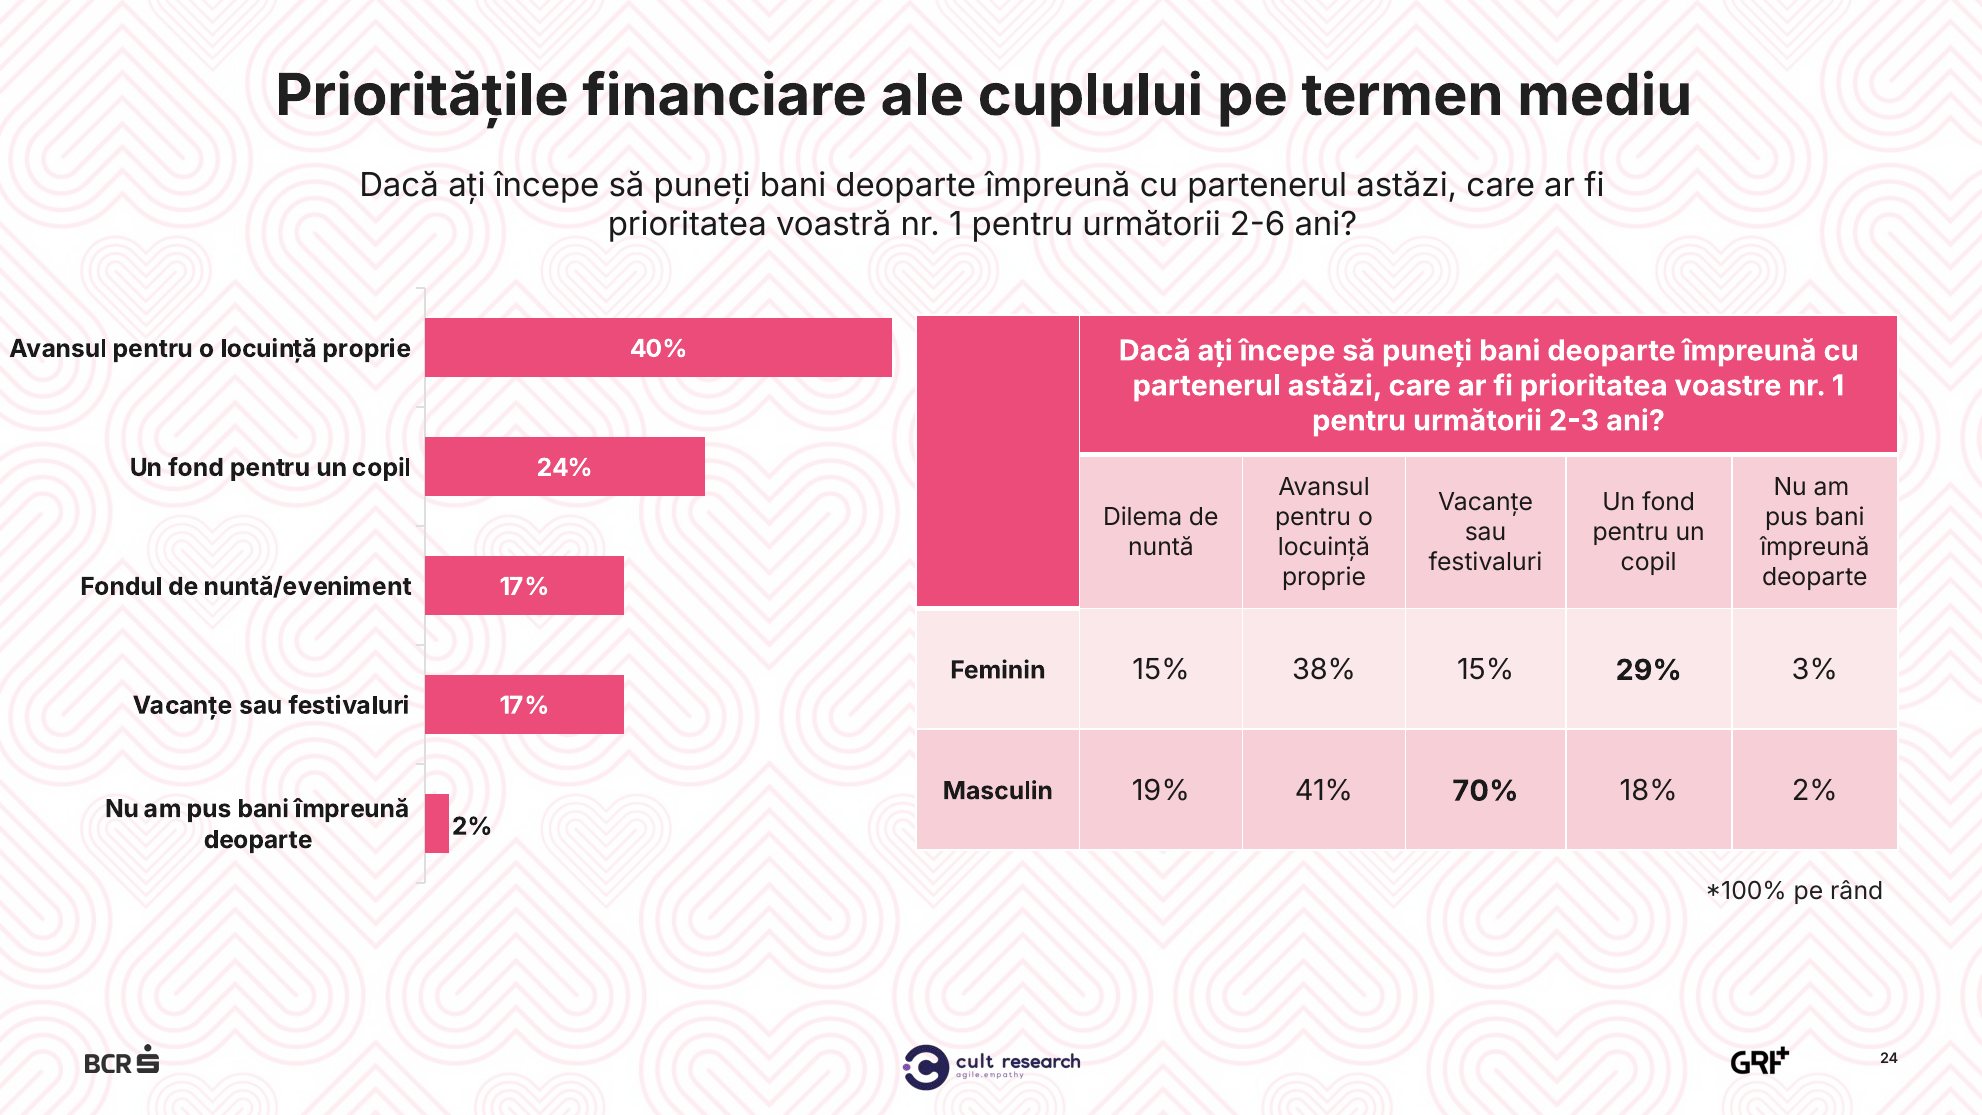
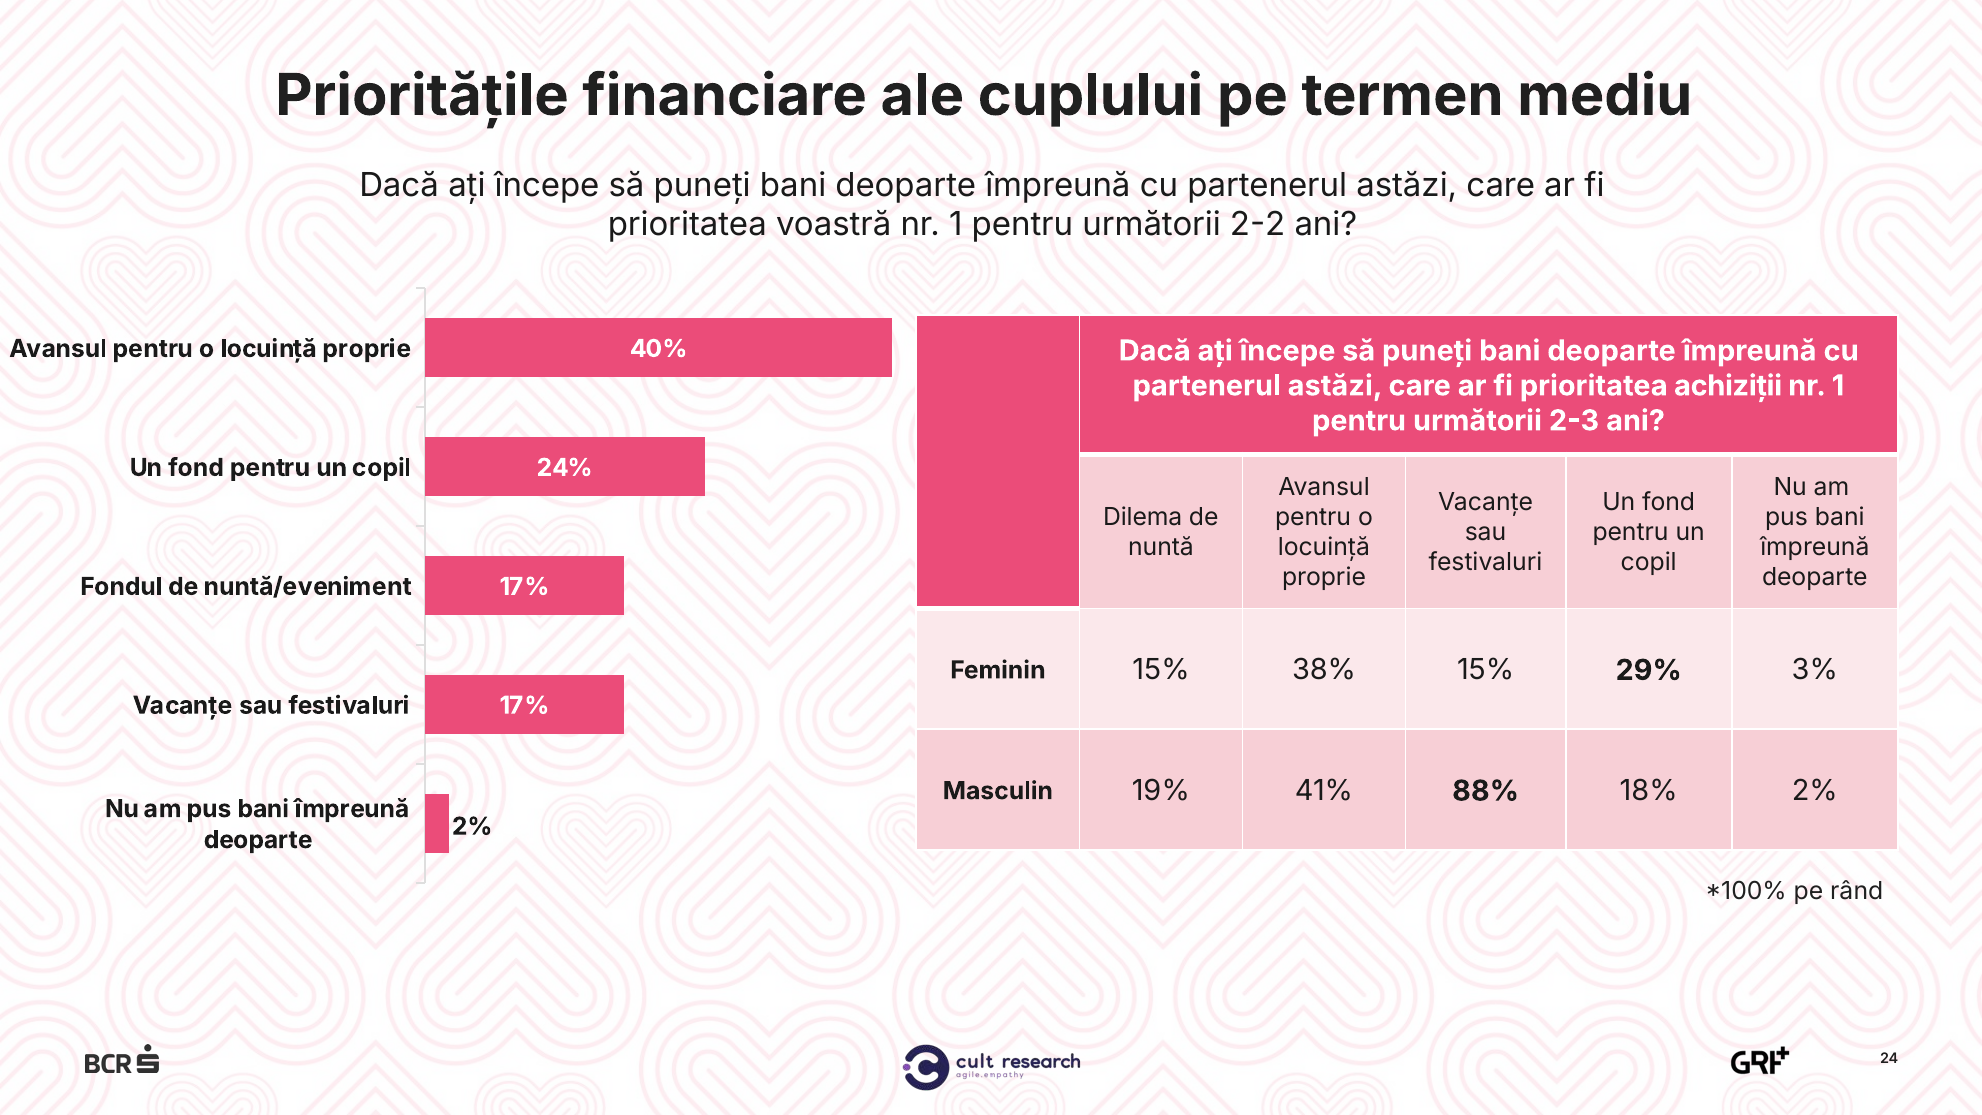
2-6: 2-6 -> 2-2
voastre: voastre -> achiziții
70%: 70% -> 88%
